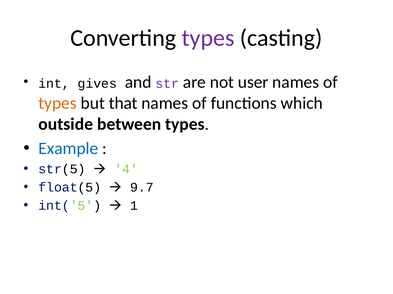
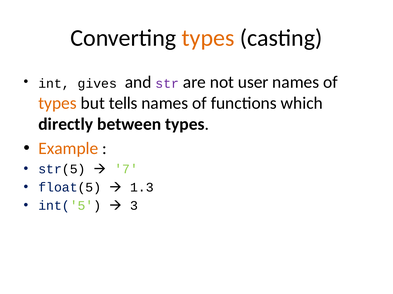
types at (208, 38) colour: purple -> orange
that: that -> tells
outside: outside -> directly
Example colour: blue -> orange
4: 4 -> 7
9.7: 9.7 -> 1.3
1: 1 -> 3
